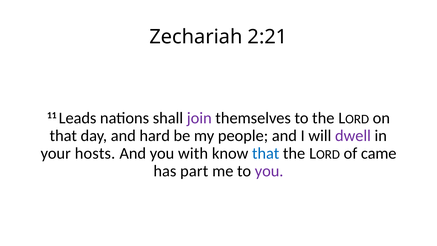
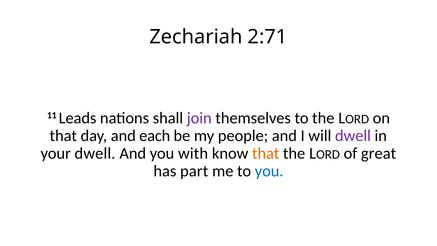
2:21: 2:21 -> 2:71
hard: hard -> each
your hosts: hosts -> dwell
that at (266, 153) colour: blue -> orange
came: came -> great
you at (269, 171) colour: purple -> blue
